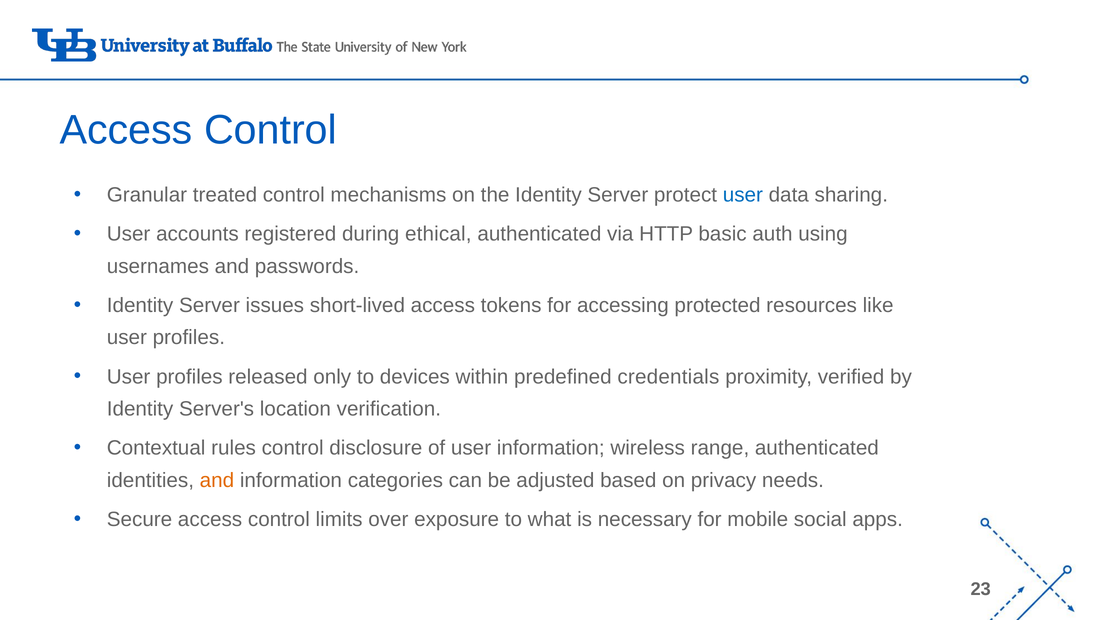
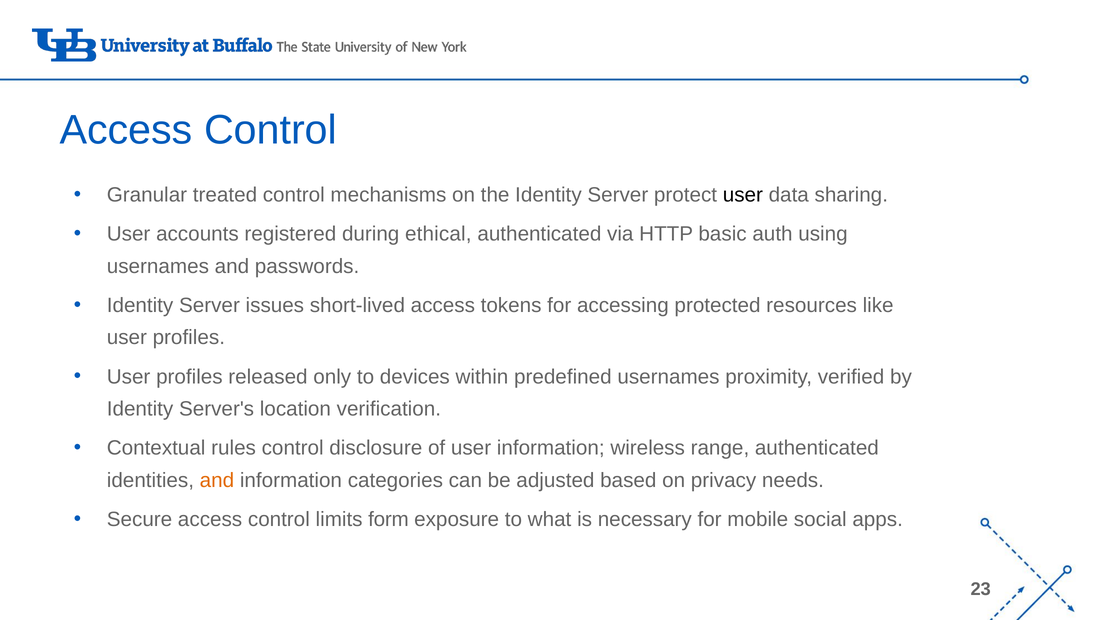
user at (743, 195) colour: blue -> black
predefined credentials: credentials -> usernames
over: over -> form
